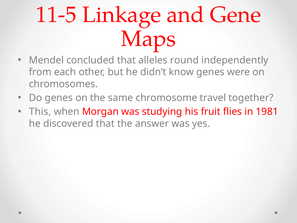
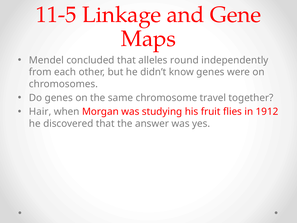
This: This -> Hair
1981: 1981 -> 1912
